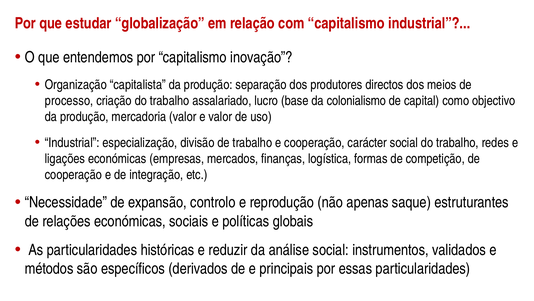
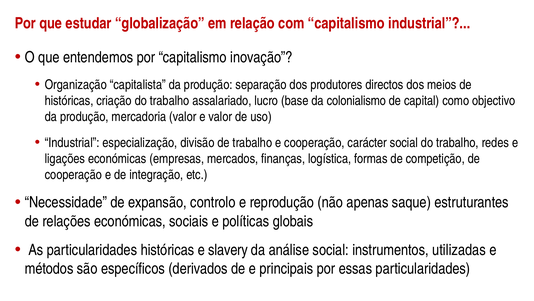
processo at (69, 100): processo -> históricas
reduzir: reduzir -> slavery
validados: validados -> utilizadas
